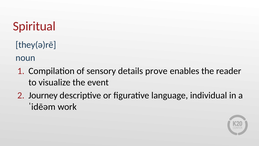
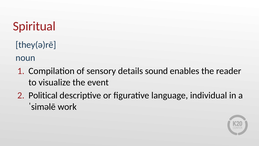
prove: prove -> sound
Journey: Journey -> Political
ˈidēəm: ˈidēəm -> ˈsiməlē
